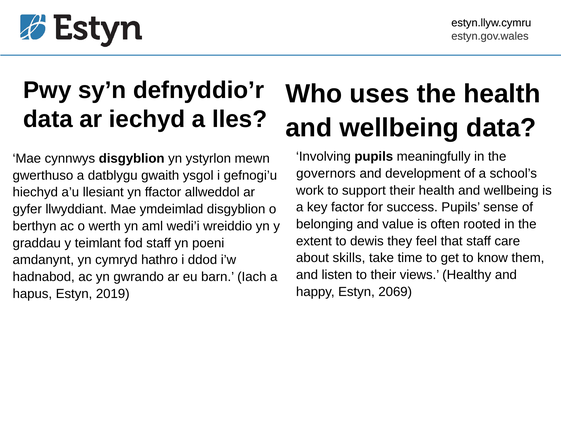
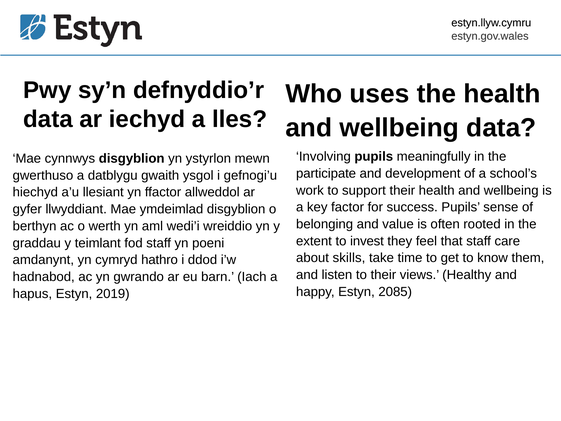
governors: governors -> participate
dewis: dewis -> invest
2069: 2069 -> 2085
